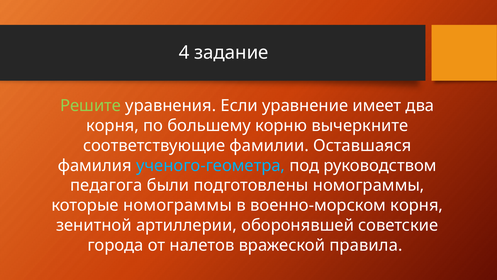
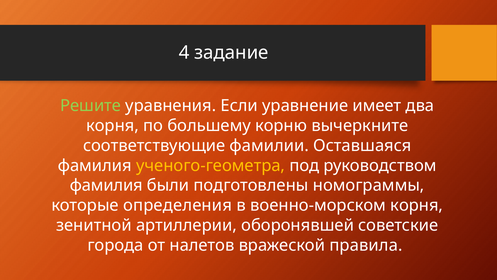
ученого-геометра colour: light blue -> yellow
педагога at (106, 185): педагога -> фамилия
которые номограммы: номограммы -> определения
